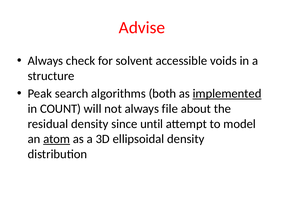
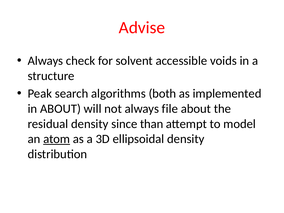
implemented underline: present -> none
in COUNT: COUNT -> ABOUT
until: until -> than
